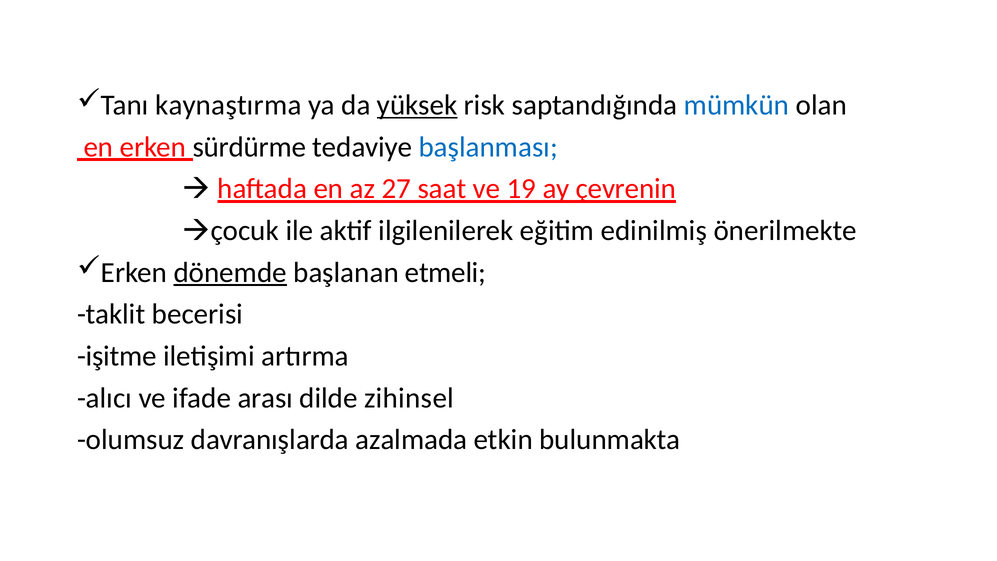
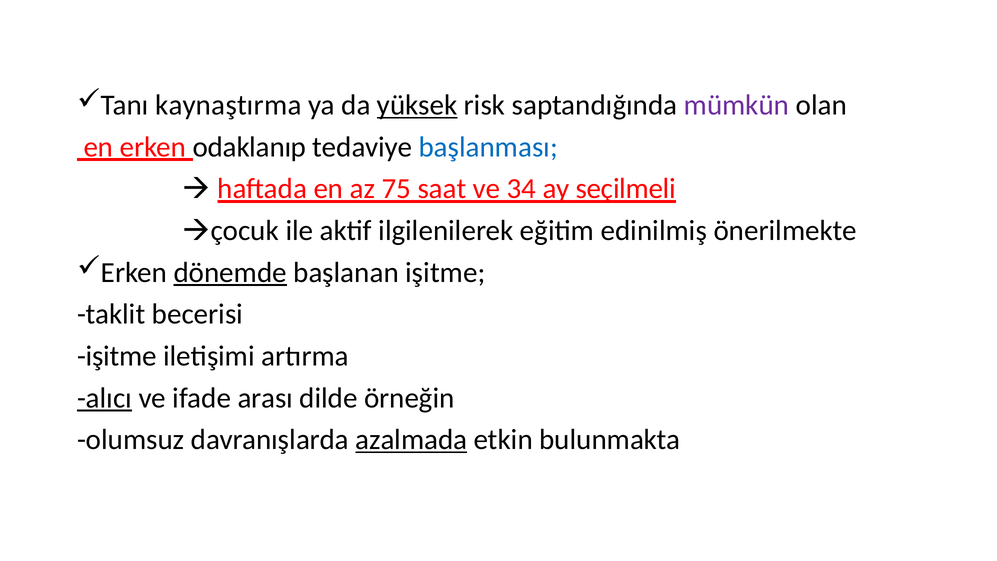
mümkün colour: blue -> purple
sürdürme: sürdürme -> odaklanıp
27: 27 -> 75
19: 19 -> 34
çevrenin: çevrenin -> seçilmeli
başlanan etmeli: etmeli -> işitme
alıcı underline: none -> present
zihinsel: zihinsel -> örneğin
azalmada underline: none -> present
